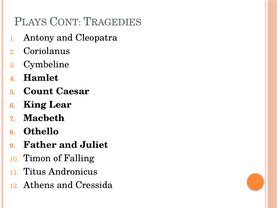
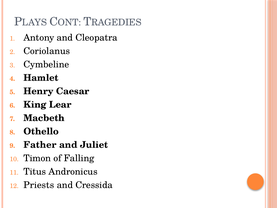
Count: Count -> Henry
Athens: Athens -> Priests
